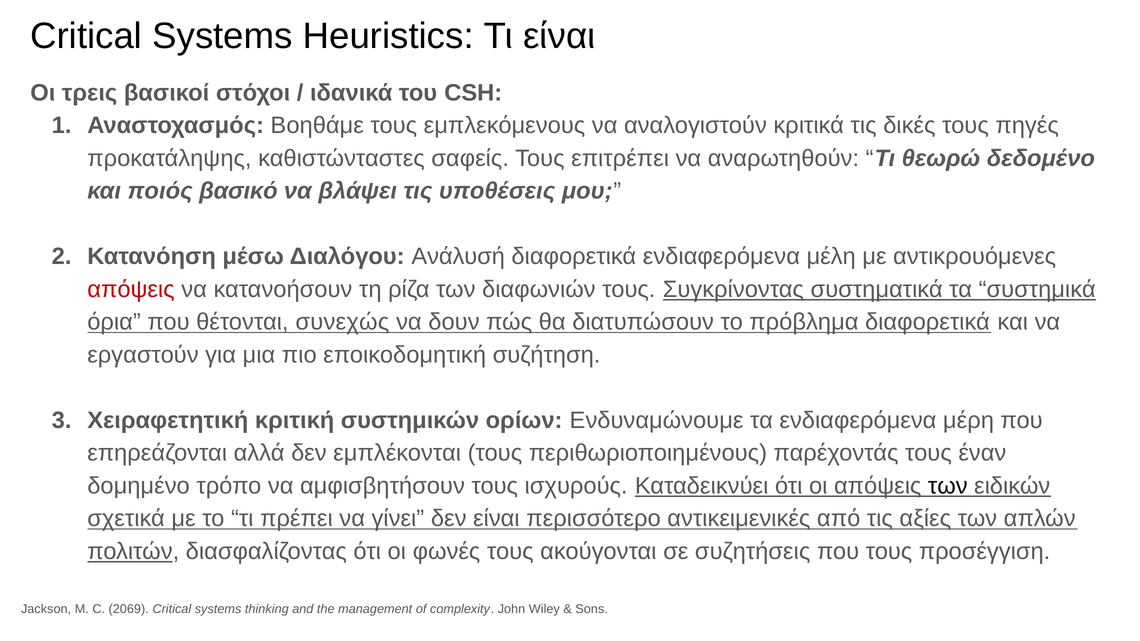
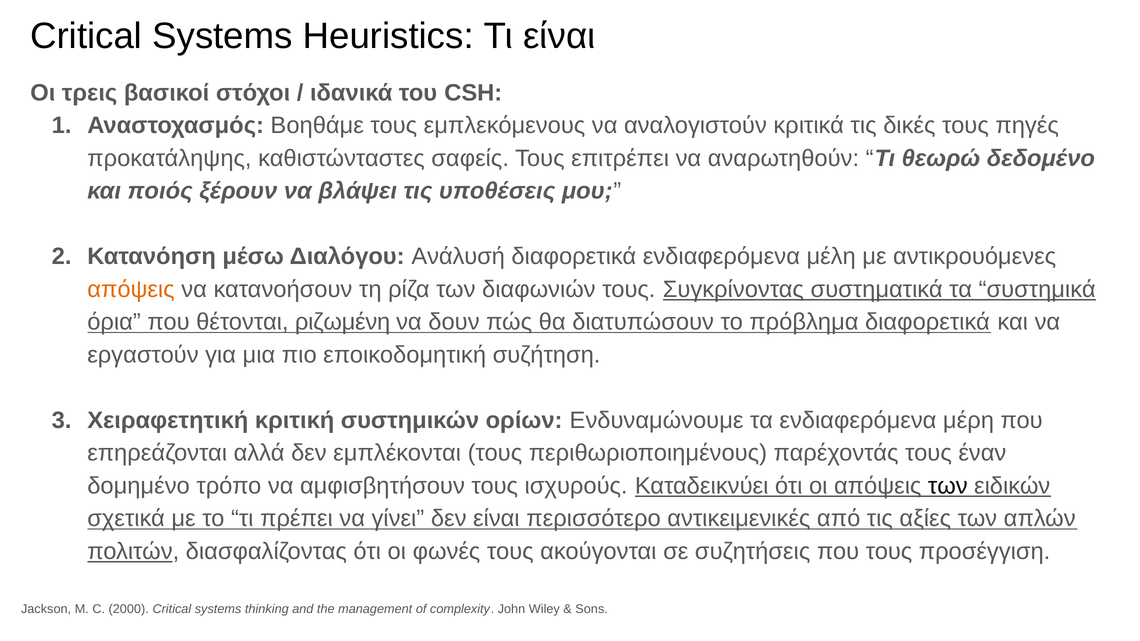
βασικό: βασικό -> ξέρουν
απόψεις at (131, 289) colour: red -> orange
συνεχώς: συνεχώς -> ριζωμένη
2069: 2069 -> 2000
